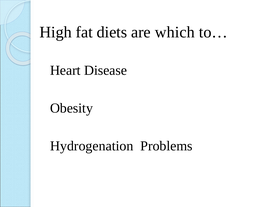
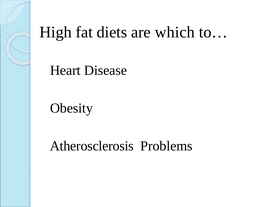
Hydrogenation: Hydrogenation -> Atherosclerosis
